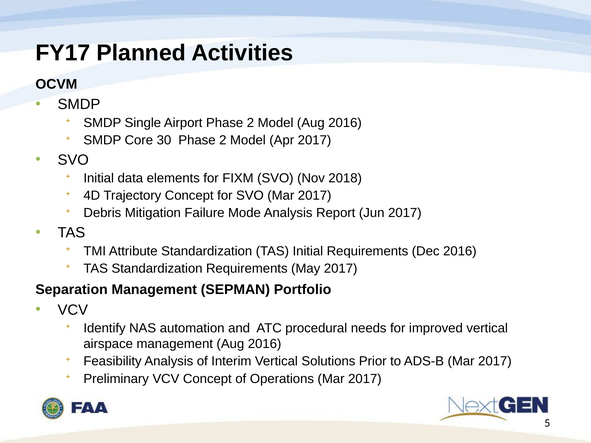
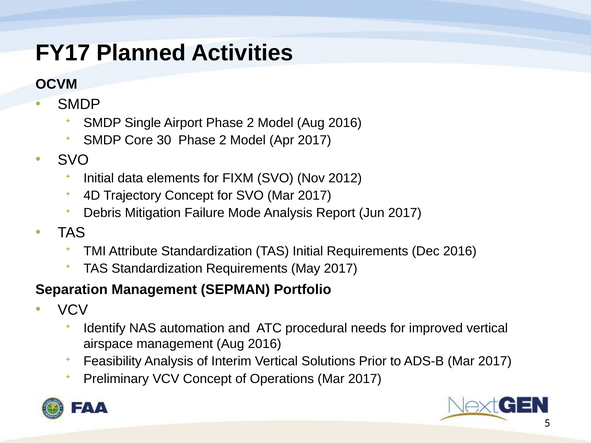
2018: 2018 -> 2012
